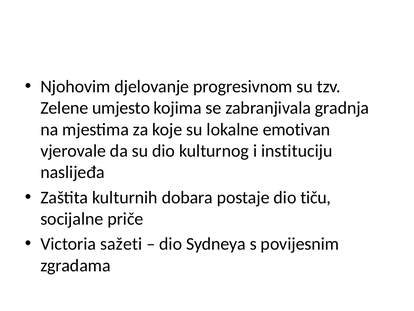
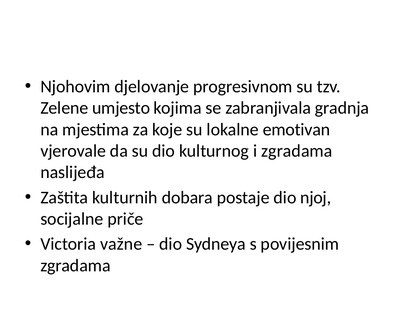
i instituciju: instituciju -> zgradama
tiču: tiču -> njoj
sažeti: sažeti -> važne
